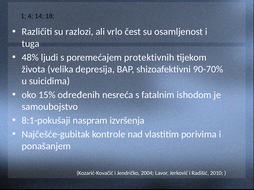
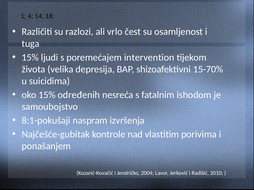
48% at (30, 58): 48% -> 15%
protektivnih: protektivnih -> intervention
90-70%: 90-70% -> 15-70%
